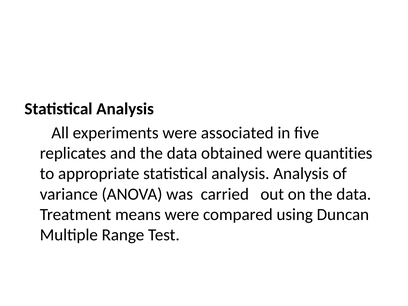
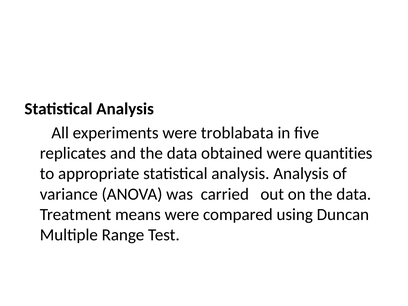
associated: associated -> troblabata
